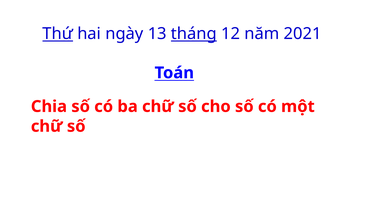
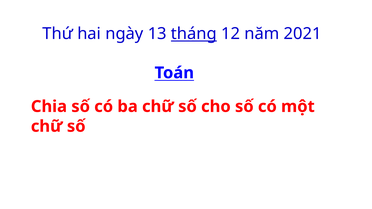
Thứ underline: present -> none
